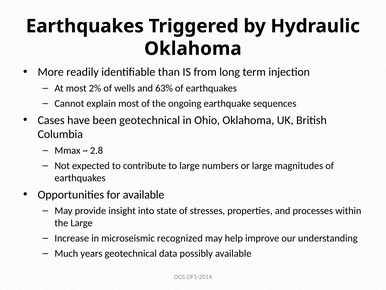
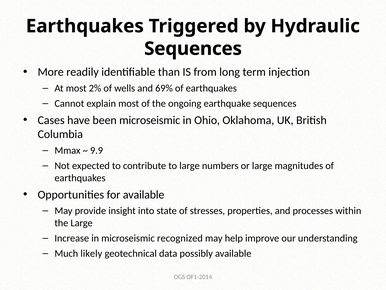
Oklahoma at (193, 49): Oklahoma -> Sequences
63%: 63% -> 69%
been geotechnical: geotechnical -> microseismic
2.8: 2.8 -> 9.9
years: years -> likely
